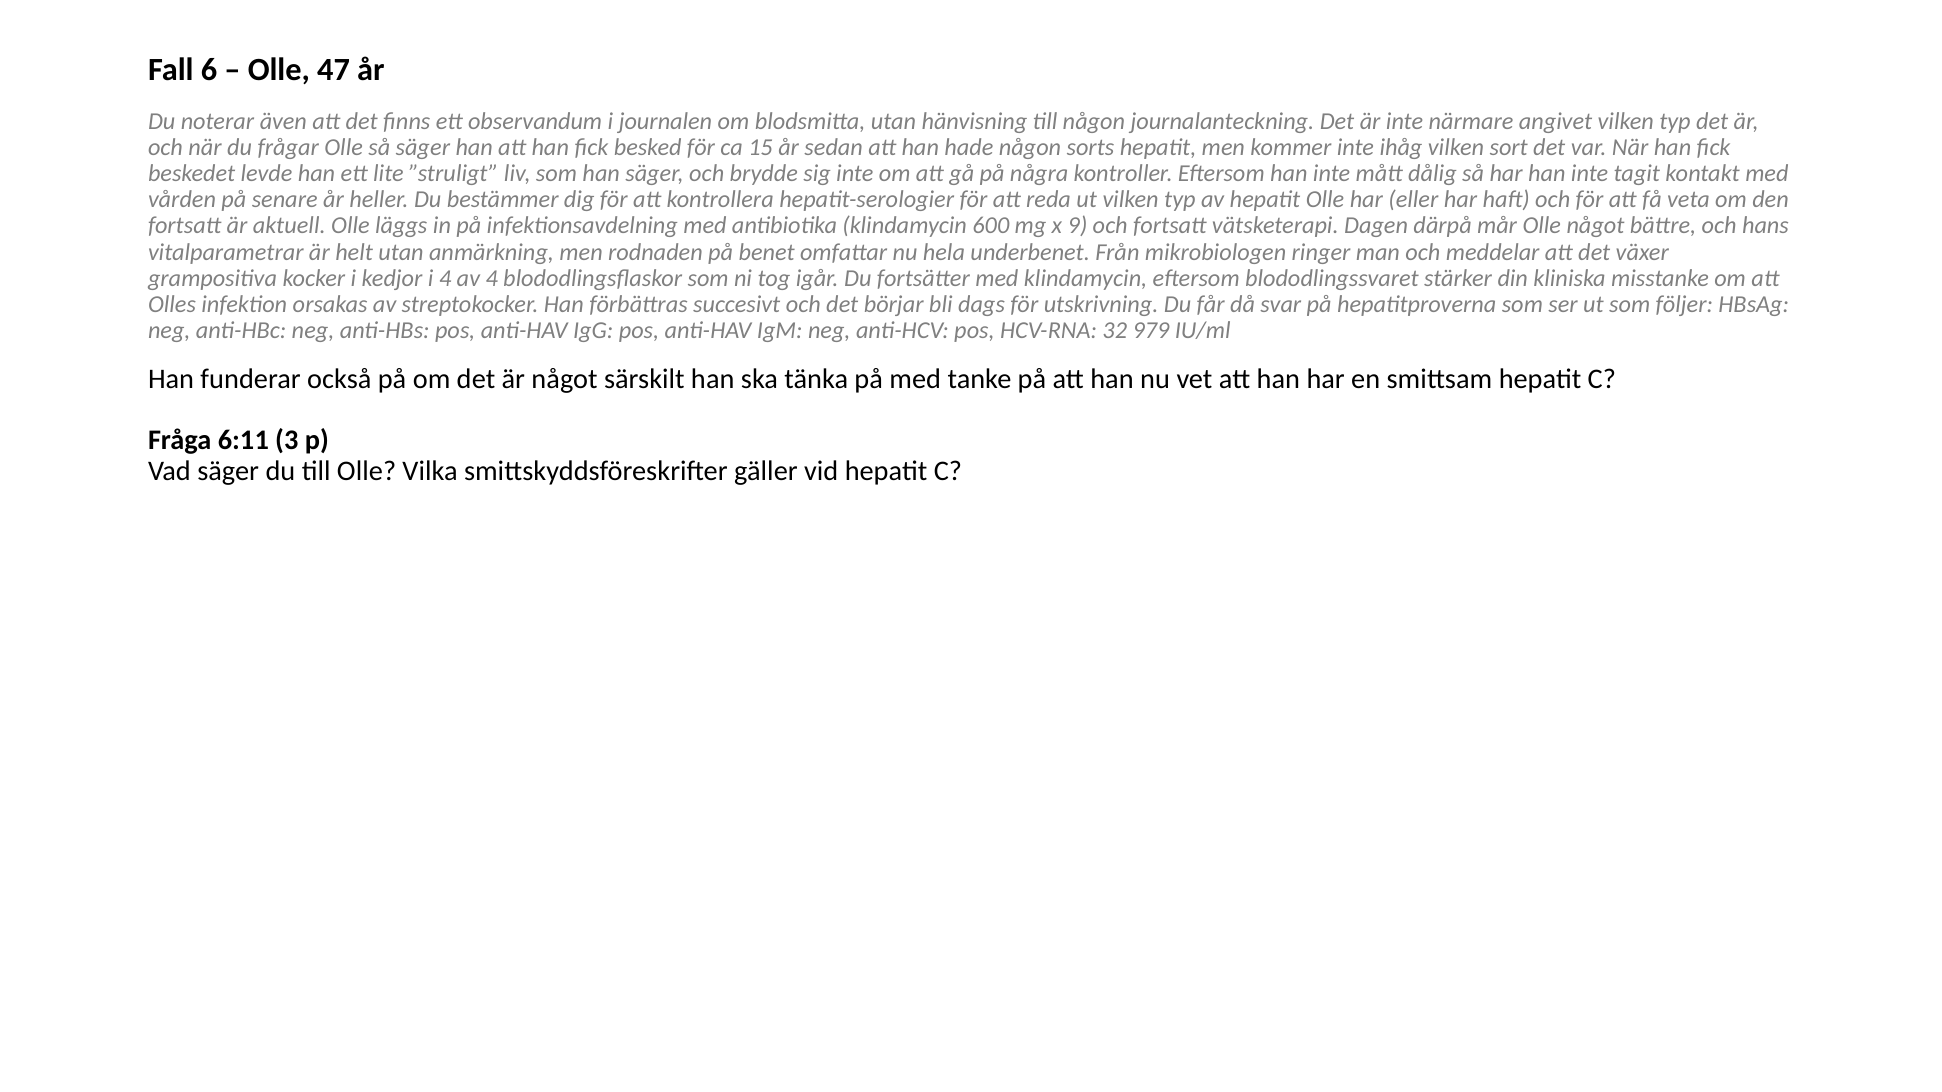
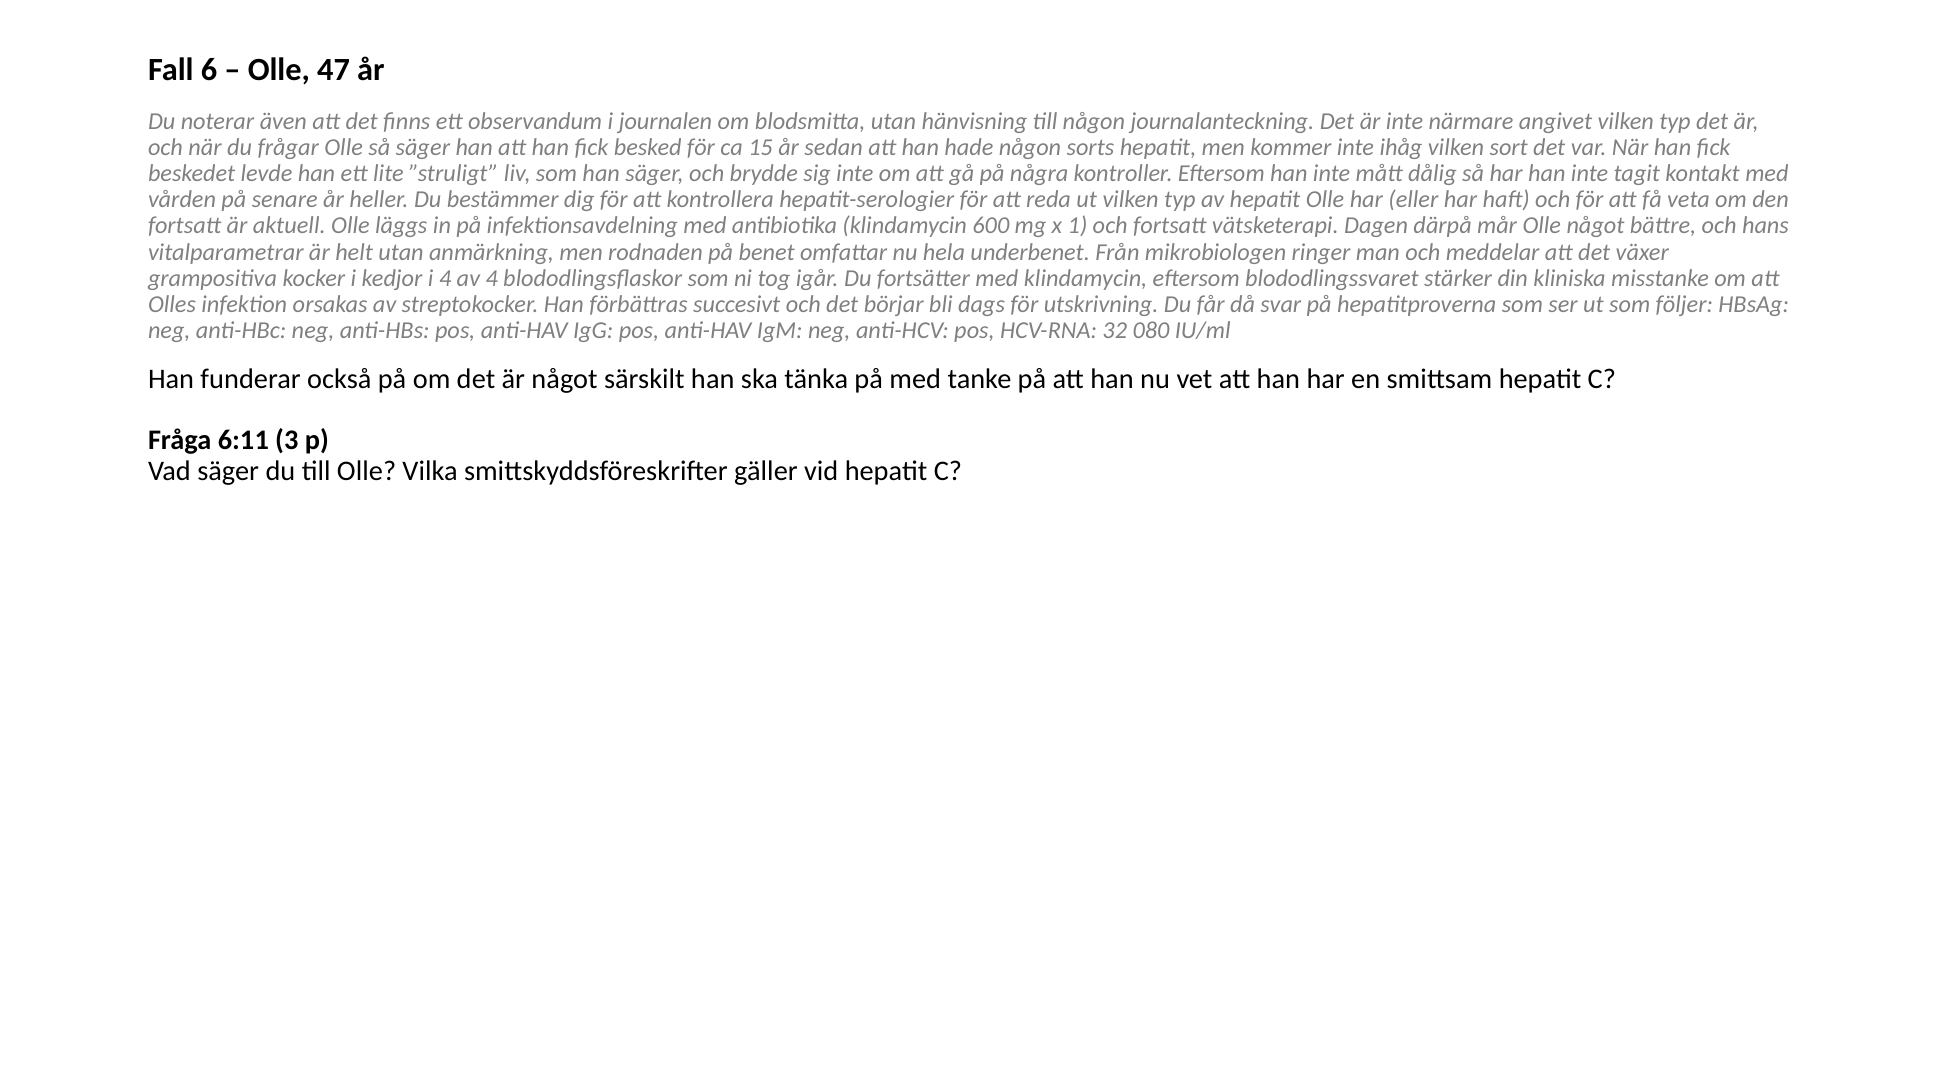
9: 9 -> 1
979: 979 -> 080
